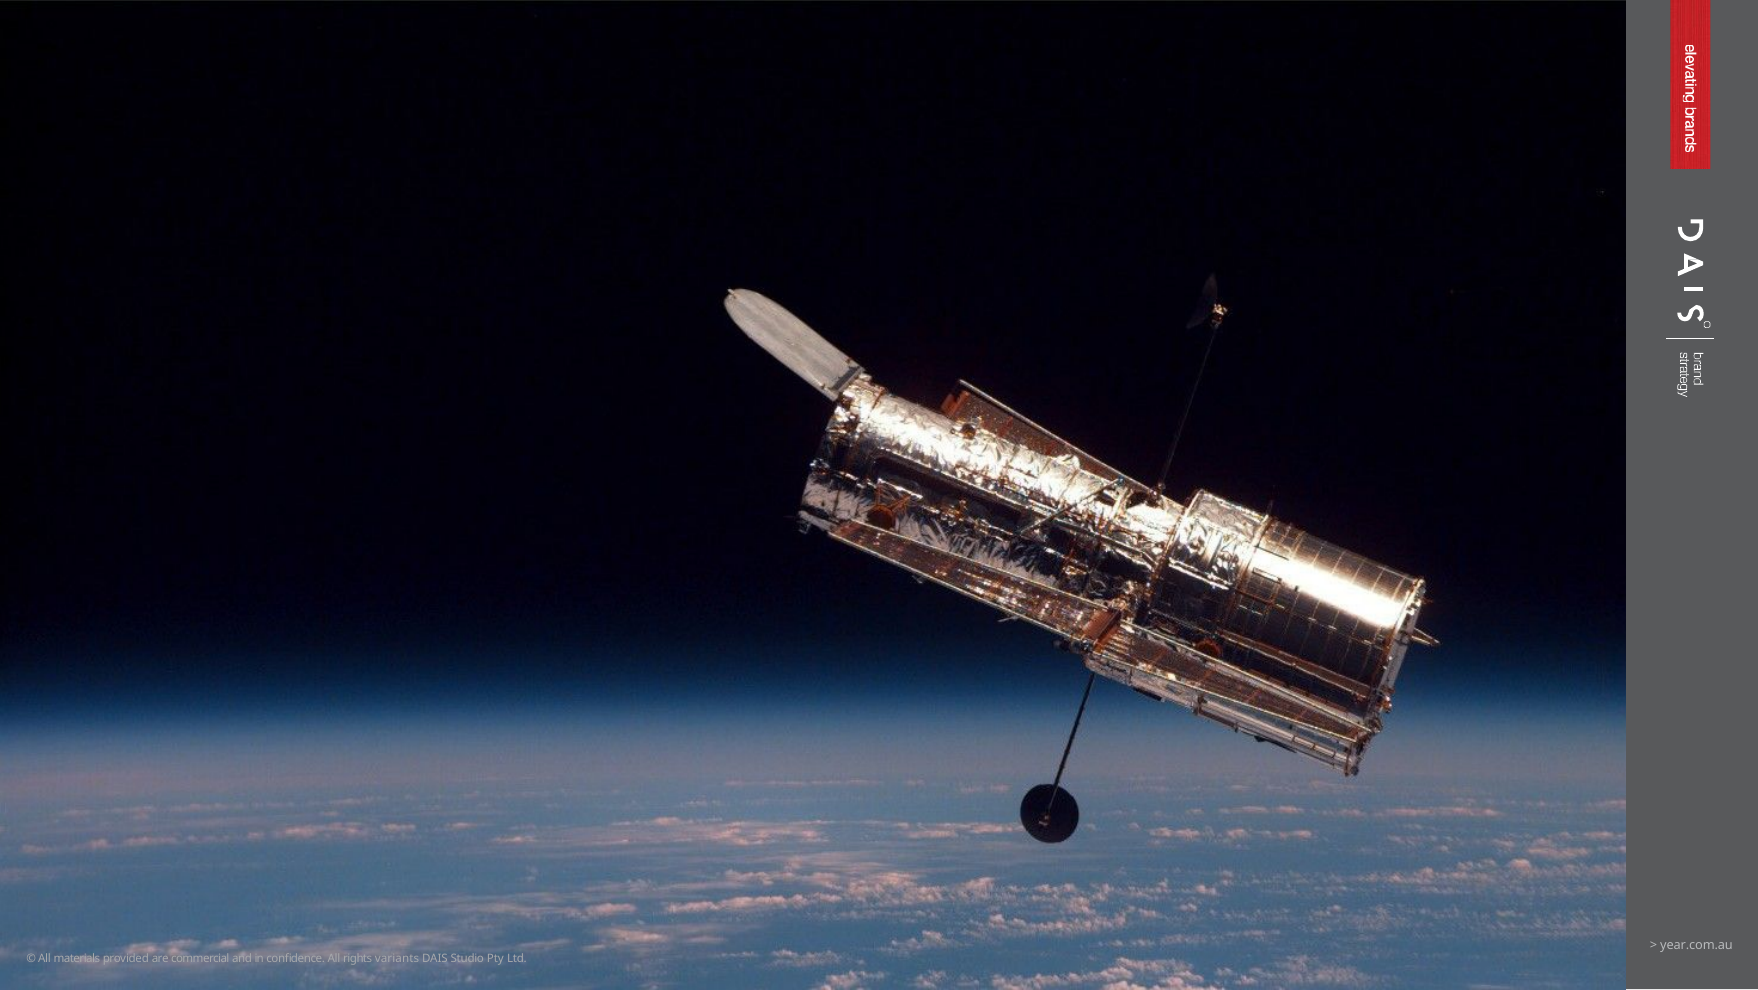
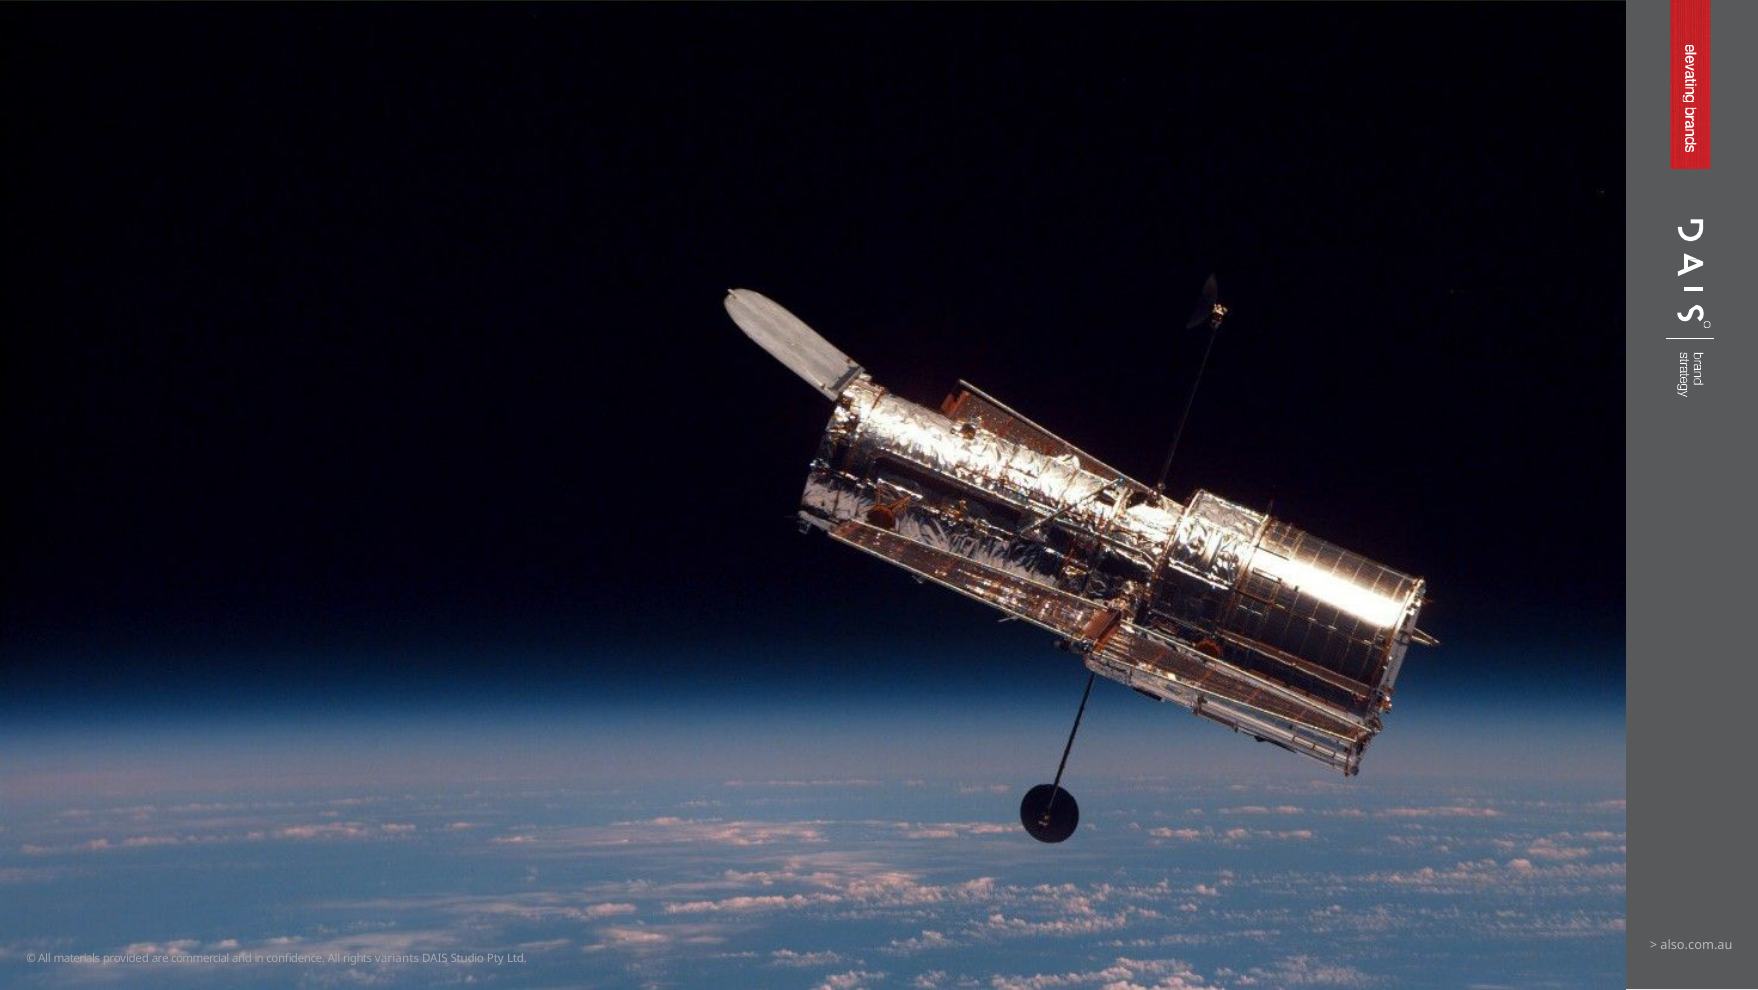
year.com.au: year.com.au -> also.com.au
